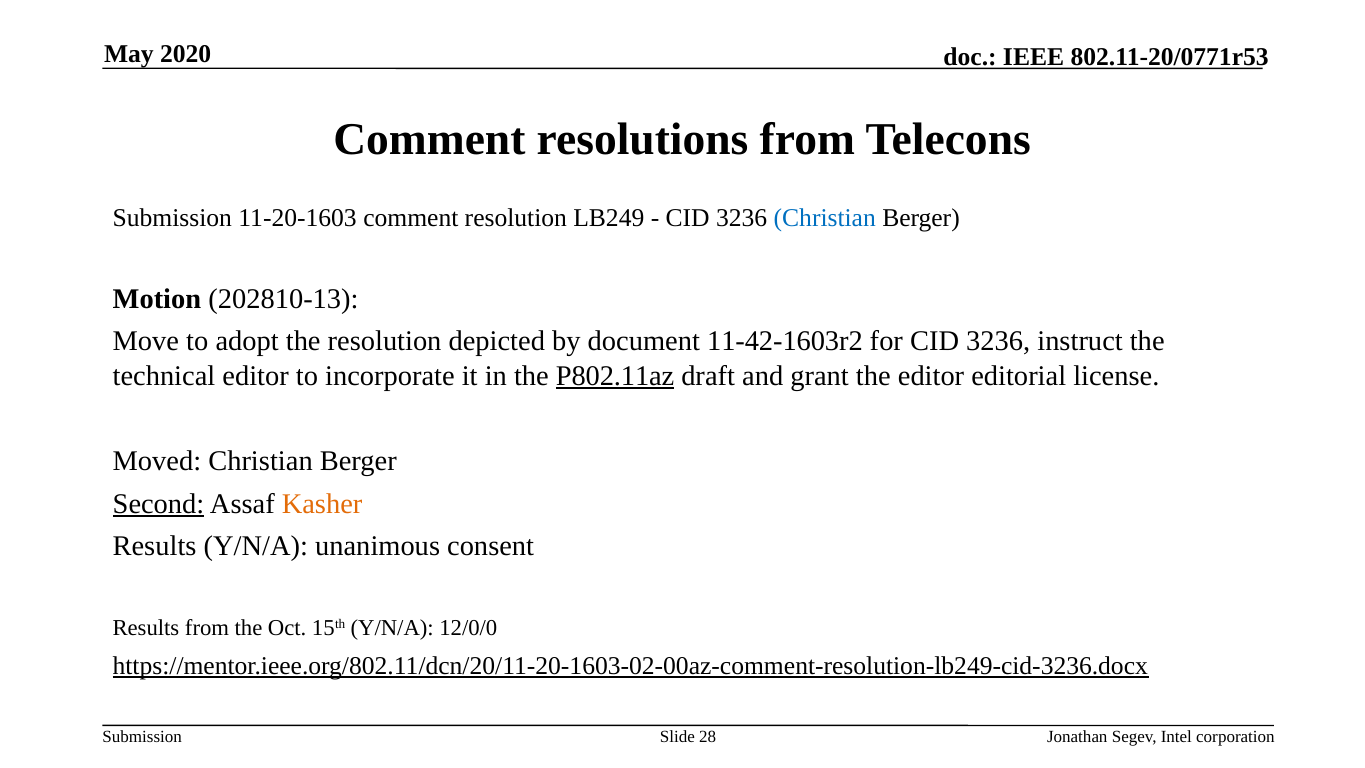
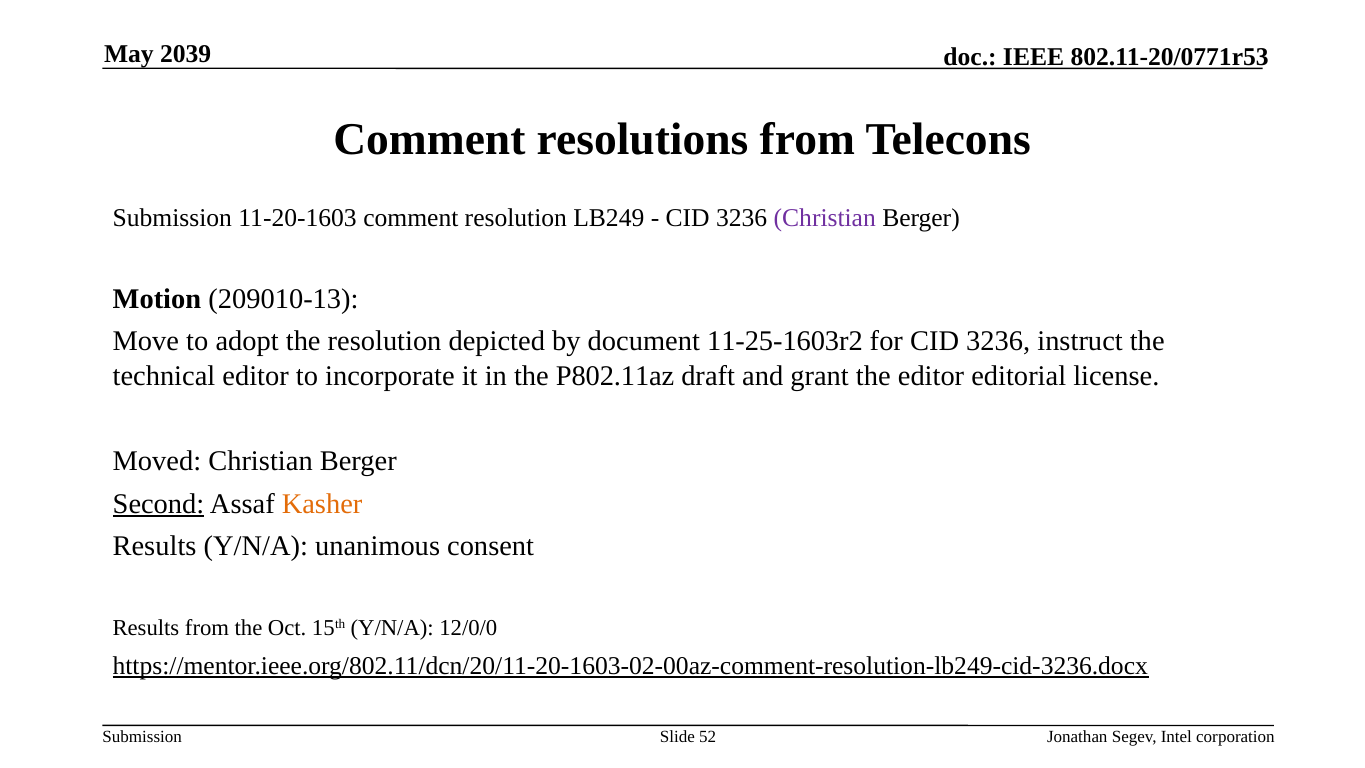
2020: 2020 -> 2039
Christian at (825, 218) colour: blue -> purple
202810-13: 202810-13 -> 209010-13
11-42-1603r2: 11-42-1603r2 -> 11-25-1603r2
P802.11az underline: present -> none
28: 28 -> 52
